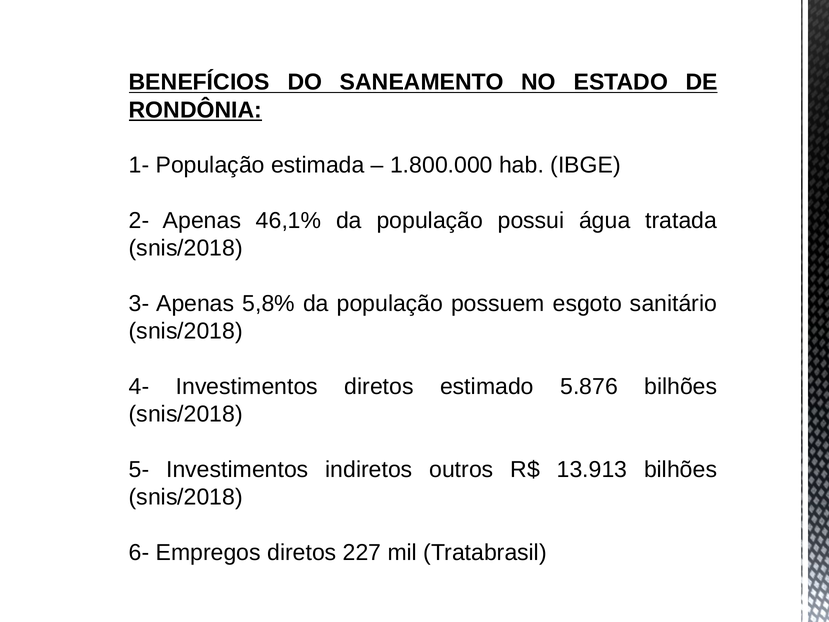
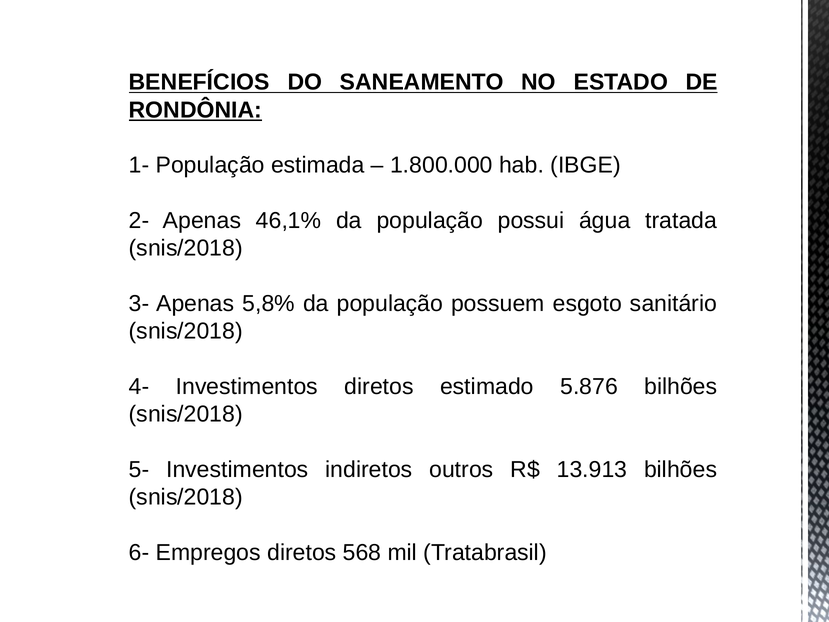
227: 227 -> 568
